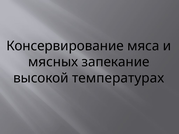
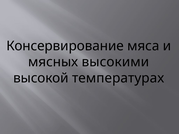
запекание: запекание -> высокими
